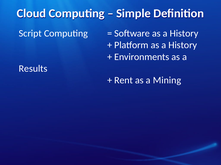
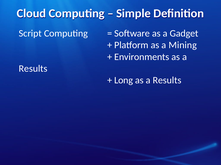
Software as a History: History -> Gadget
Platform as a History: History -> Mining
Rent: Rent -> Long
Mining at (167, 81): Mining -> Results
